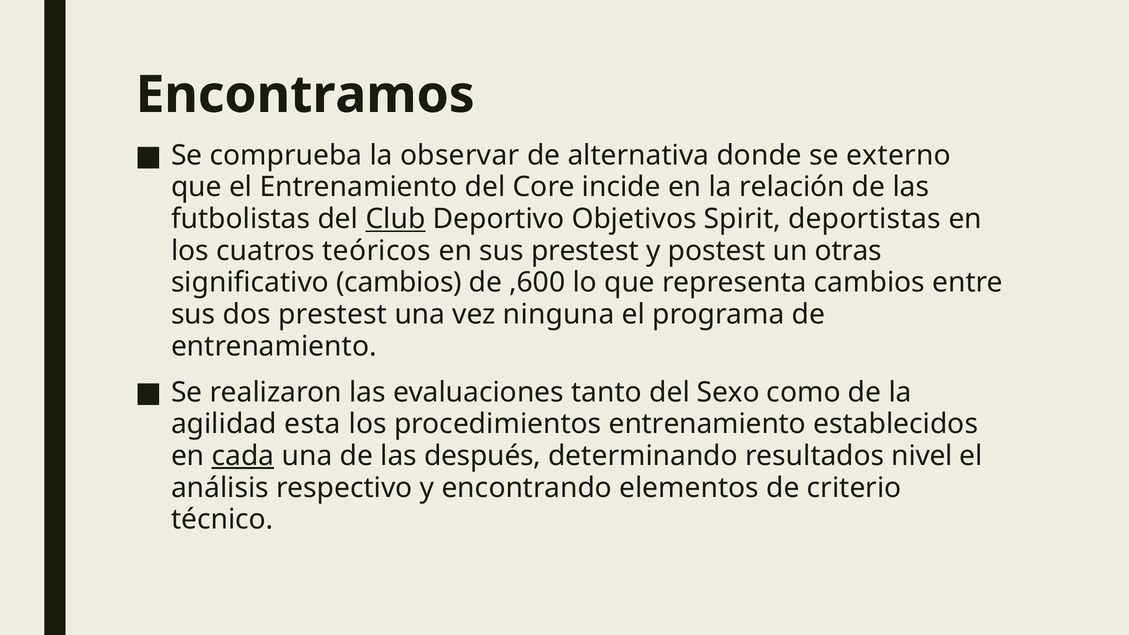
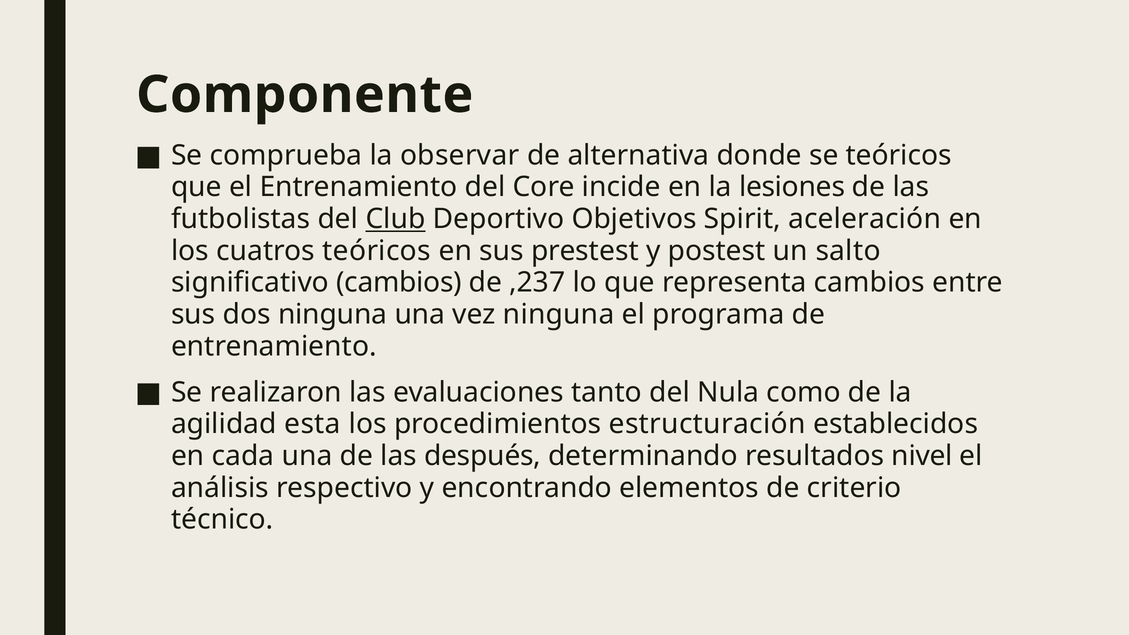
Encontramos: Encontramos -> Componente
se externo: externo -> teóricos
relación: relación -> lesiones
deportistas: deportistas -> aceleración
otras: otras -> salto
,600: ,600 -> ,237
dos prestest: prestest -> ninguna
Sexo: Sexo -> Nula
procedimientos entrenamiento: entrenamiento -> estructuración
cada underline: present -> none
